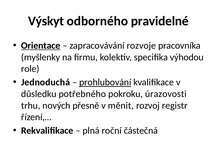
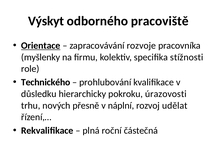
pravidelné: pravidelné -> pracoviště
výhodou: výhodou -> stížnosti
Jednoduchá: Jednoduchá -> Technického
prohlubování underline: present -> none
potřebného: potřebného -> hierarchicky
měnit: měnit -> náplní
registr: registr -> udělat
